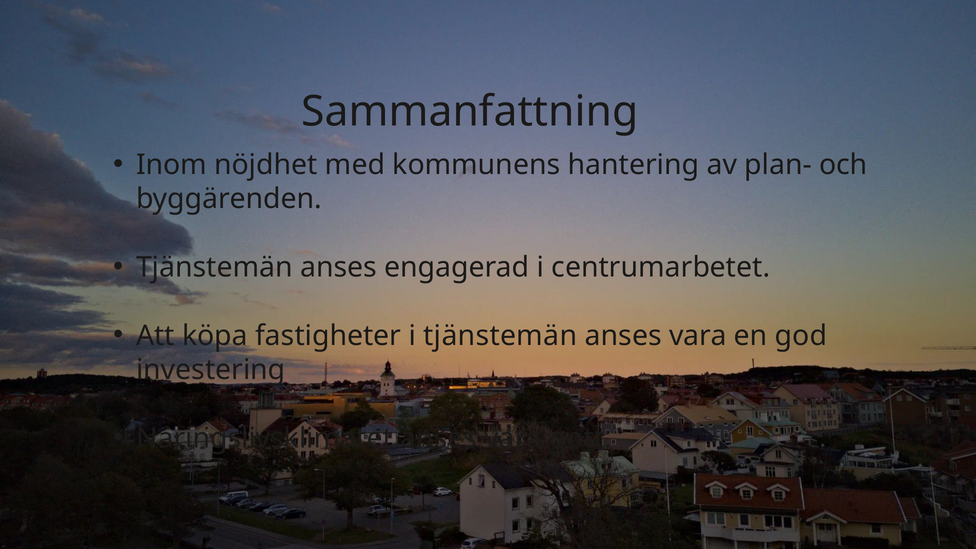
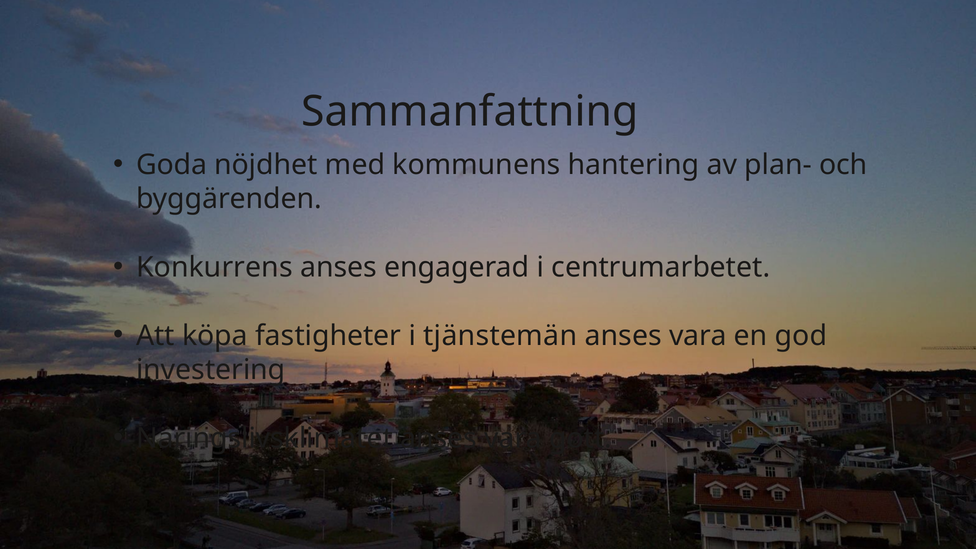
Inom: Inom -> Goda
Tjänstemän at (214, 267): Tjänstemän -> Konkurrens
